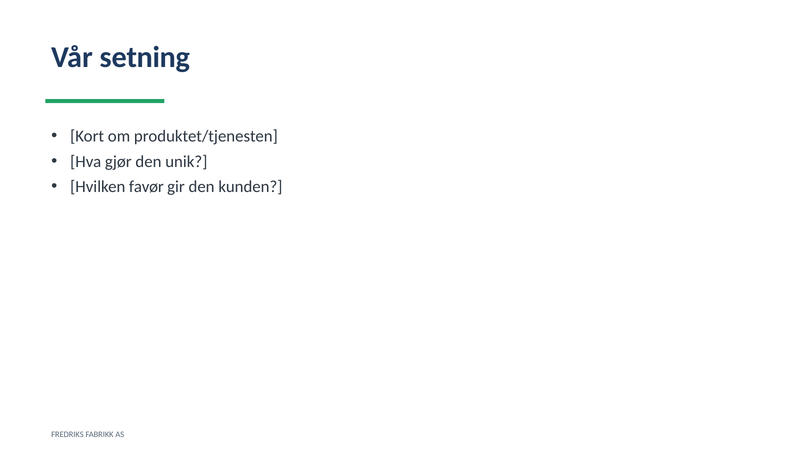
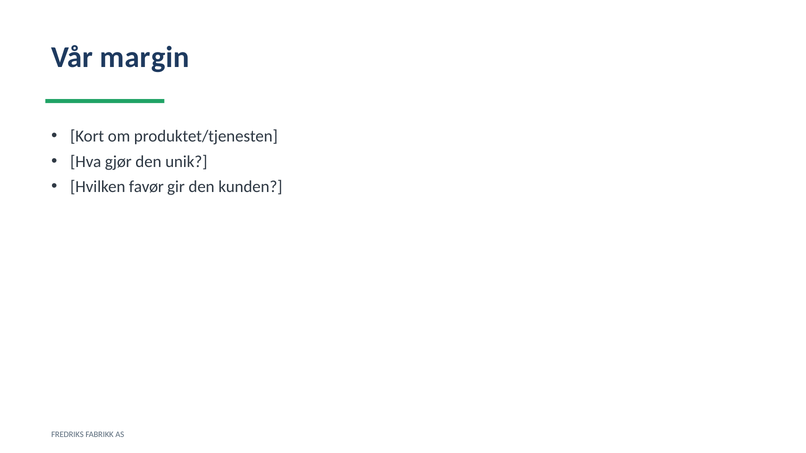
setning: setning -> margin
